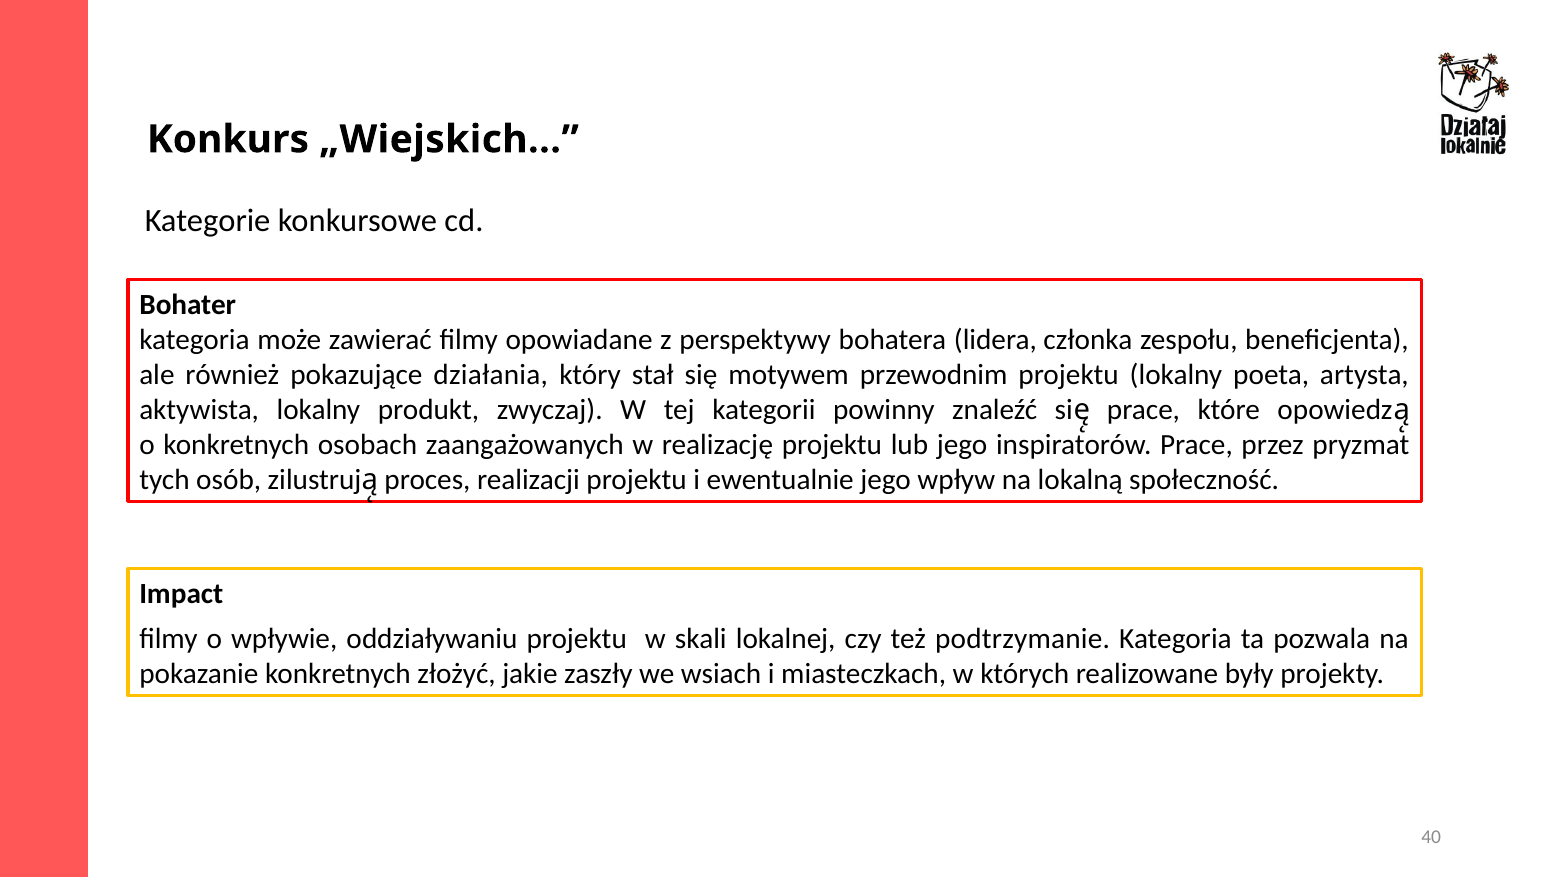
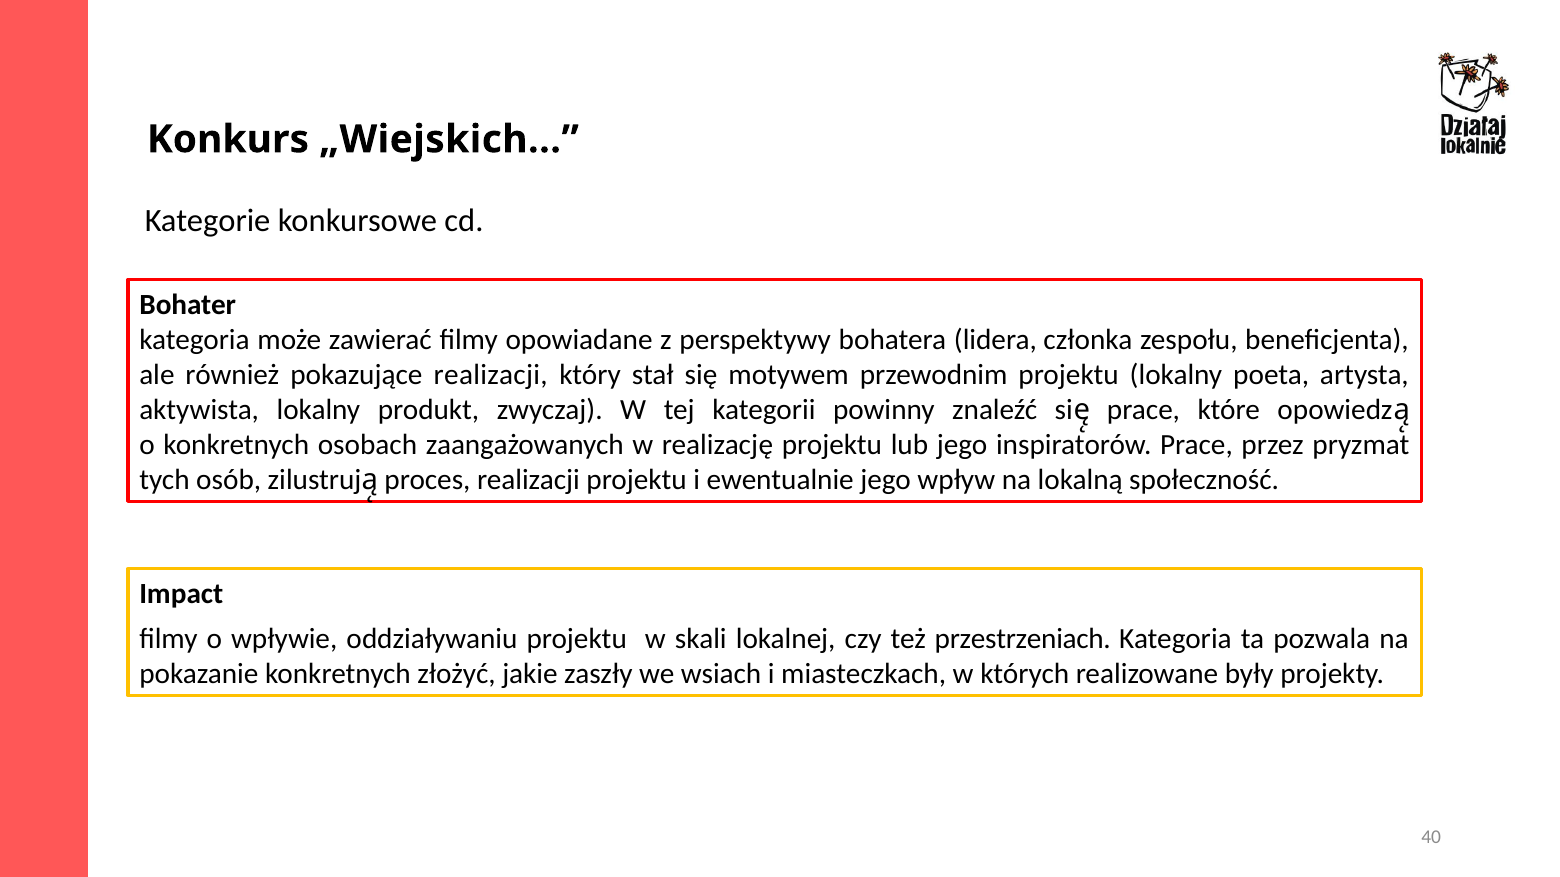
pokazujące działania: działania -> realizacji
podtrzymanie: podtrzymanie -> przestrzeniach
